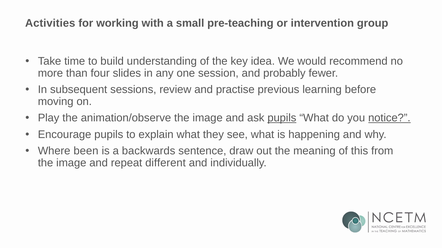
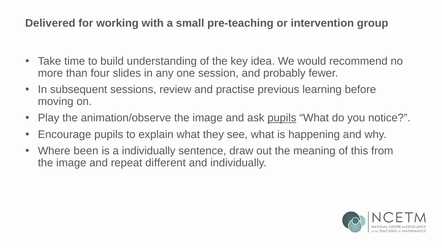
Activities: Activities -> Delivered
notice underline: present -> none
a backwards: backwards -> individually
